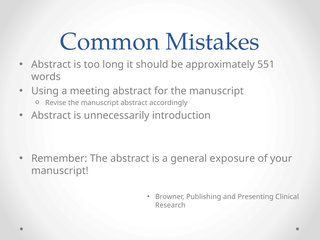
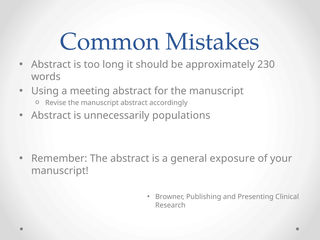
551: 551 -> 230
introduction: introduction -> populations
